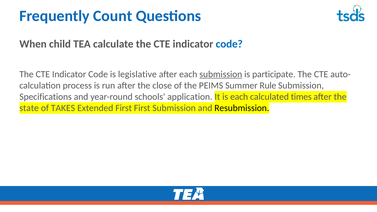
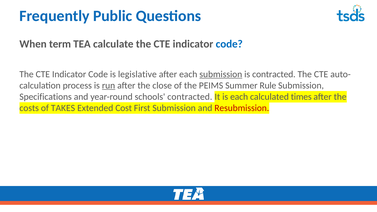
Count: Count -> Public
child: child -> term
is participate: participate -> contracted
run underline: none -> present
schools application: application -> contracted
state: state -> costs
Extended First: First -> Cost
Resubmission colour: black -> red
